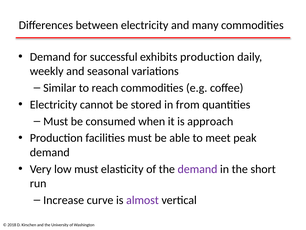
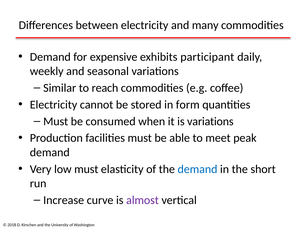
successful: successful -> expensive
exhibits production: production -> participant
from: from -> form
is approach: approach -> variations
demand at (197, 169) colour: purple -> blue
